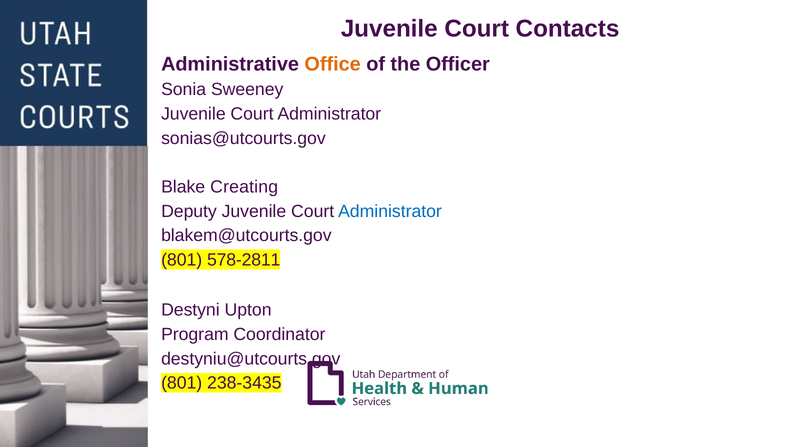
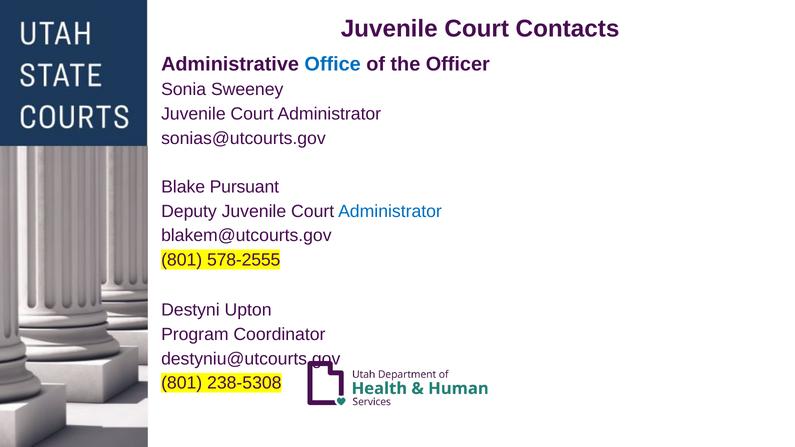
Office colour: orange -> blue
Creating: Creating -> Pursuant
578-2811: 578-2811 -> 578-2555
238-3435: 238-3435 -> 238-5308
